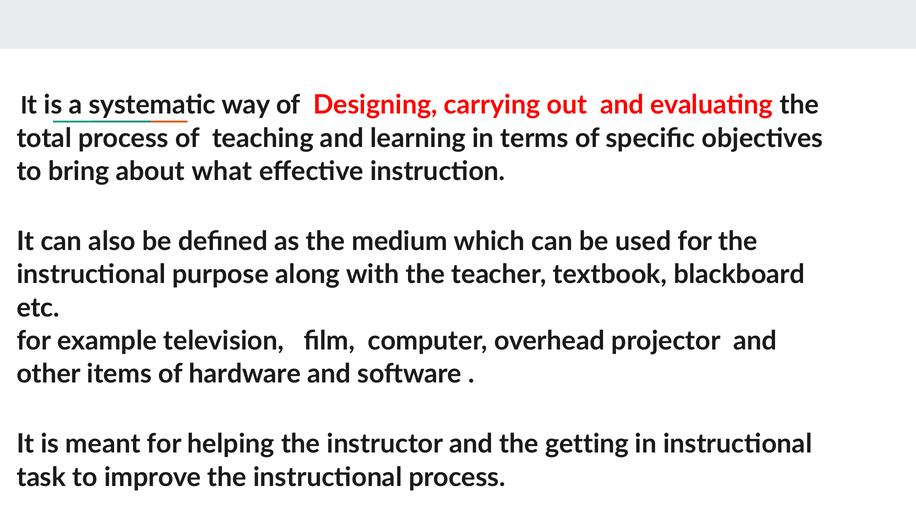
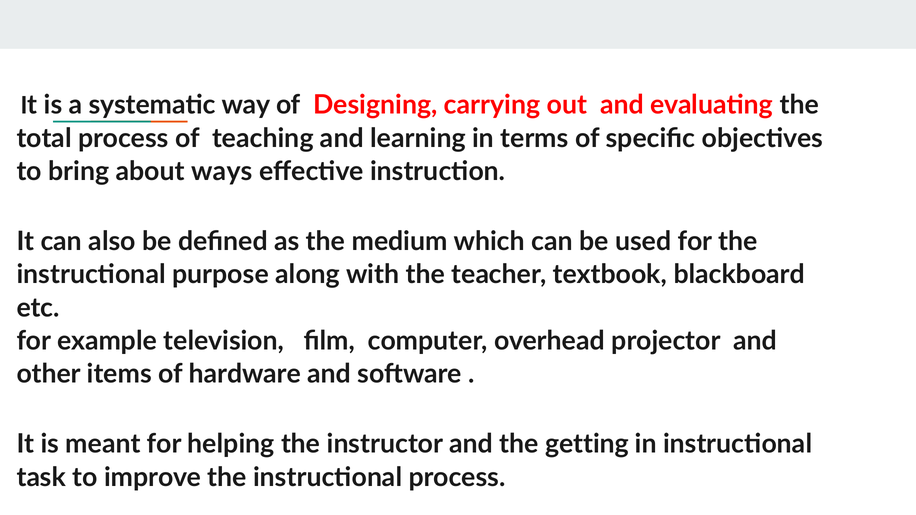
what: what -> ways
